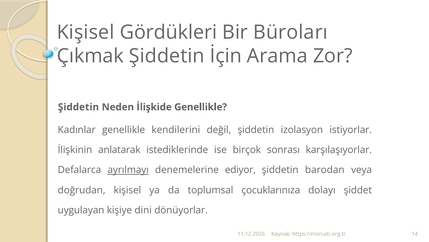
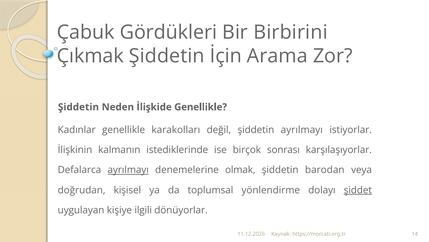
Kişisel at (86, 32): Kişisel -> Çabuk
Büroları: Büroları -> Birbirini
kendilerini: kendilerini -> karakolları
şiddetin izolasyon: izolasyon -> ayrılmayı
anlatarak: anlatarak -> kalmanın
ediyor: ediyor -> olmak
çocuklarınıza: çocuklarınıza -> yönlendirme
şiddet underline: none -> present
dini: dini -> ilgili
